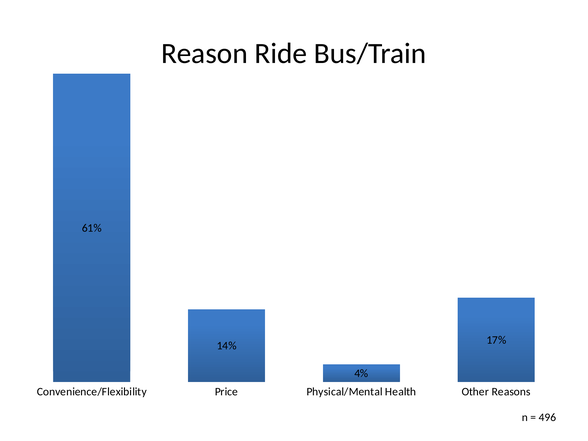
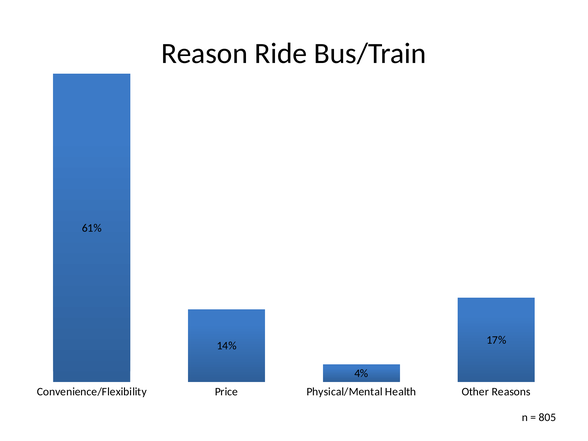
496: 496 -> 805
